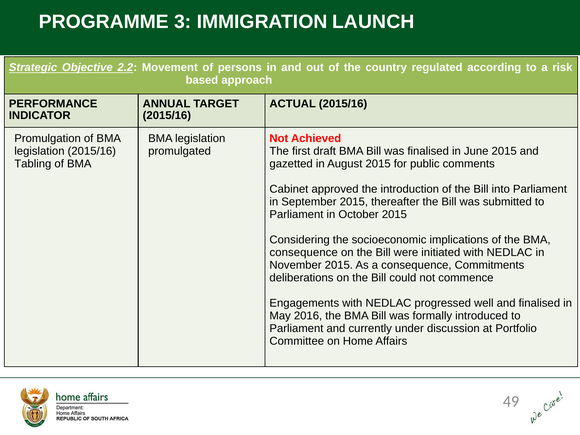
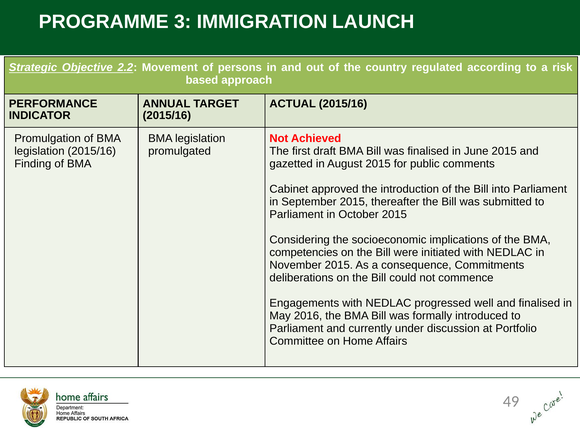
Tabling: Tabling -> Finding
consequence at (304, 253): consequence -> competencies
